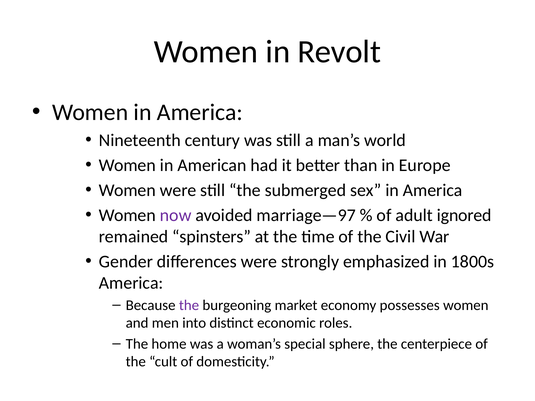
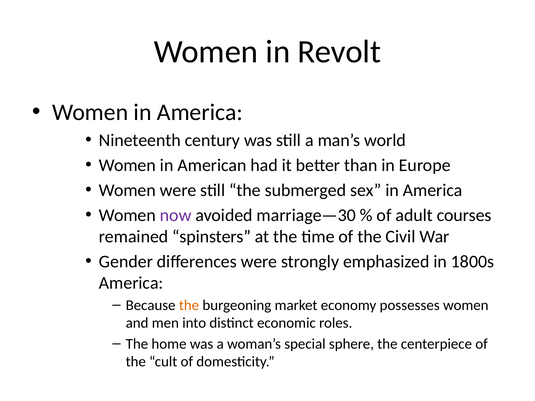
marriage—97: marriage—97 -> marriage—30
ignored: ignored -> courses
the at (189, 305) colour: purple -> orange
